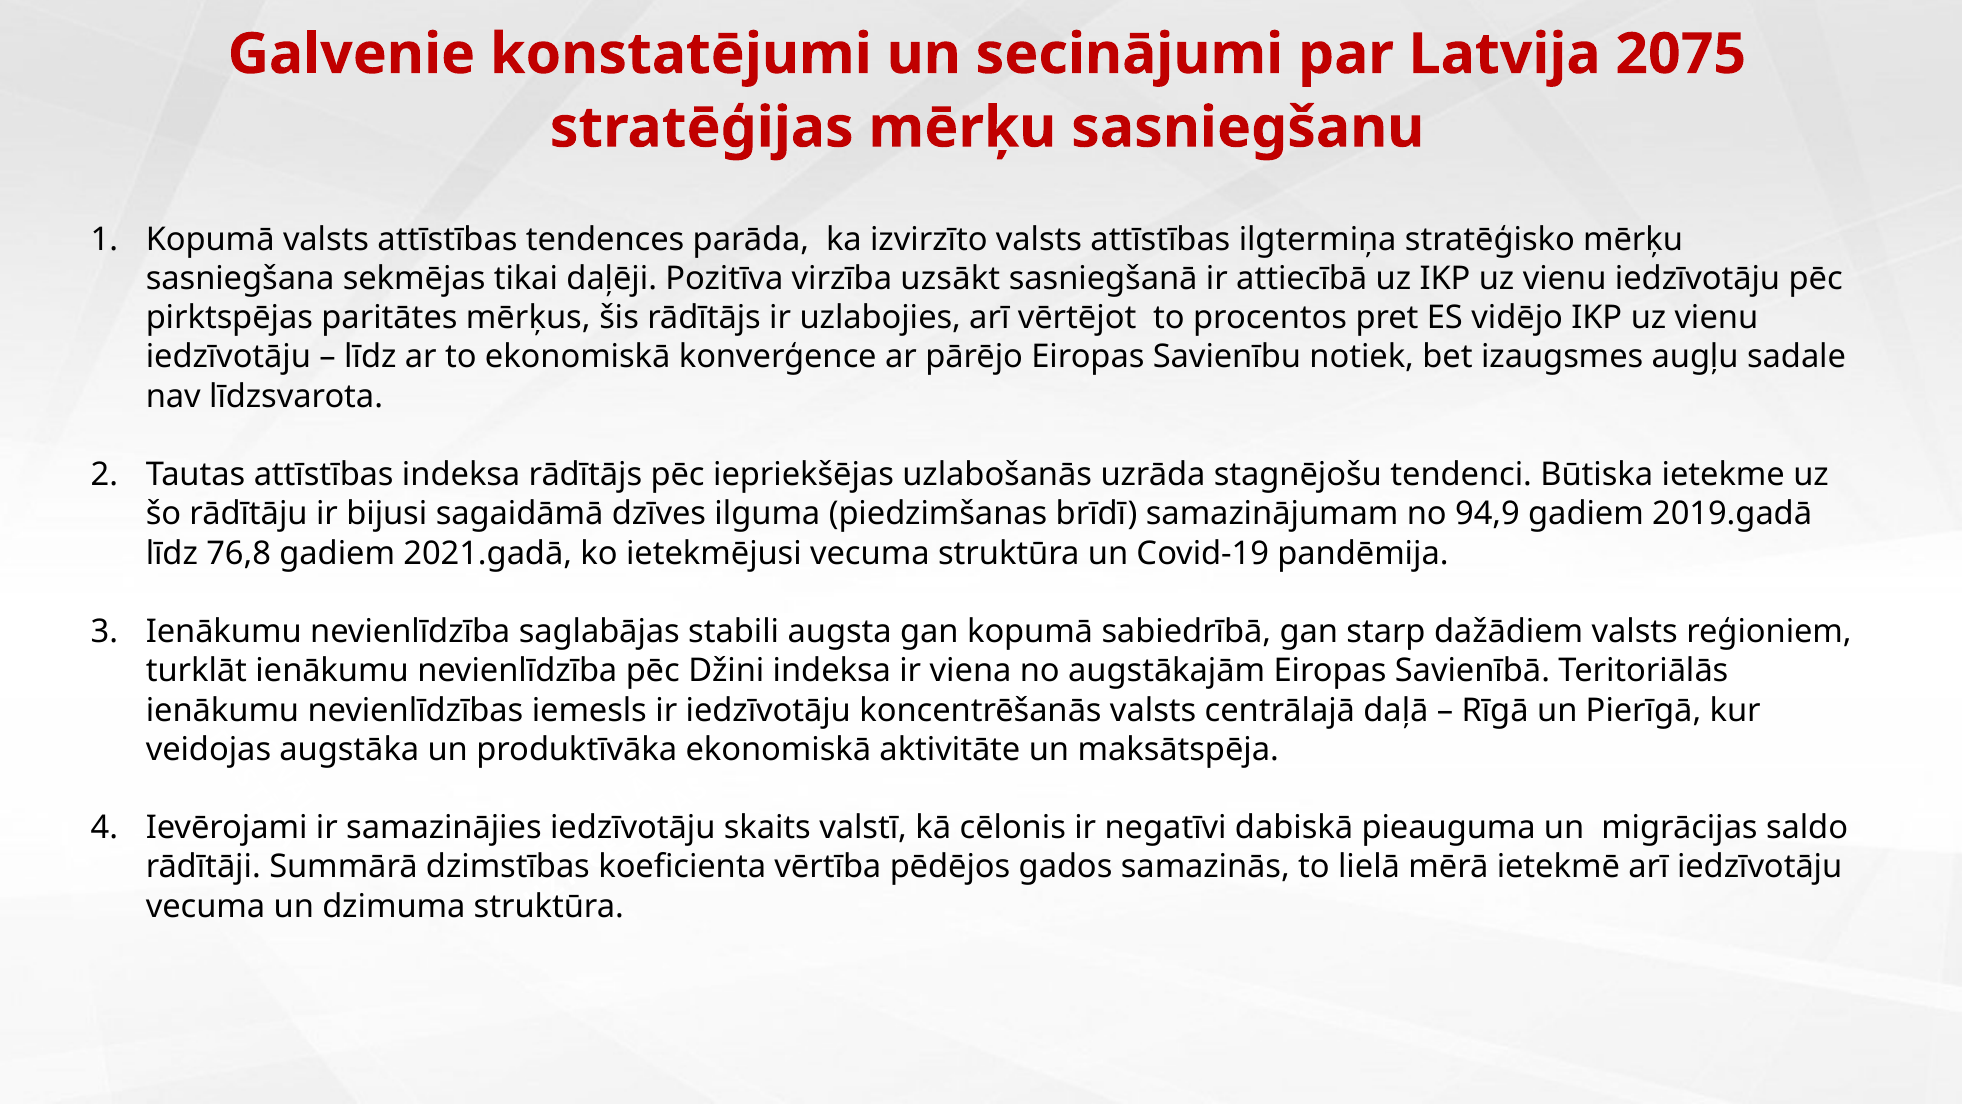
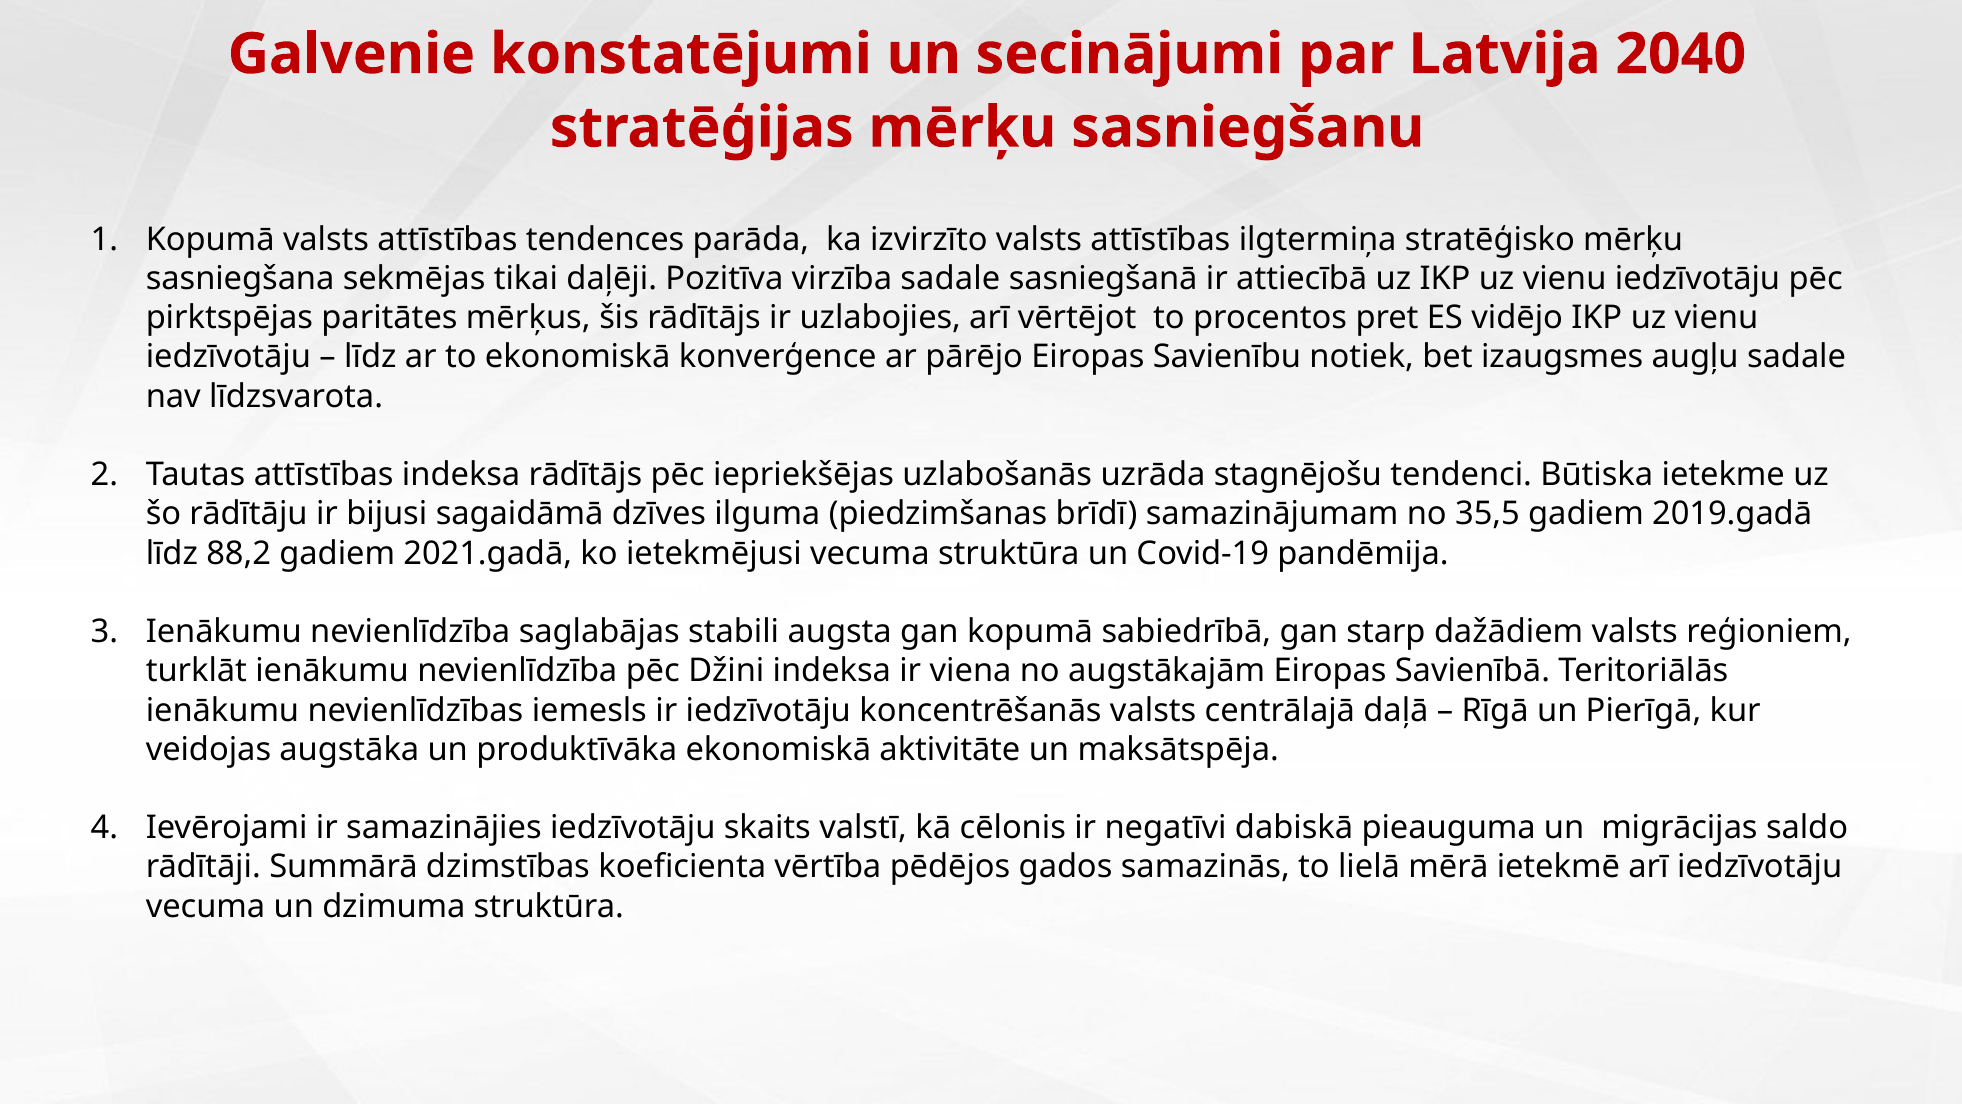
2075: 2075 -> 2040
virzība uzsākt: uzsākt -> sadale
94,9: 94,9 -> 35,5
76,8: 76,8 -> 88,2
